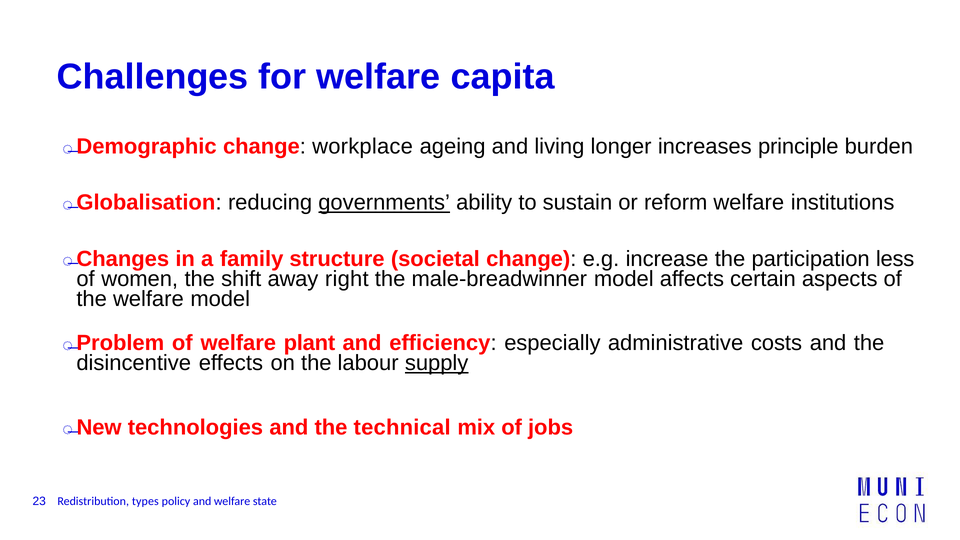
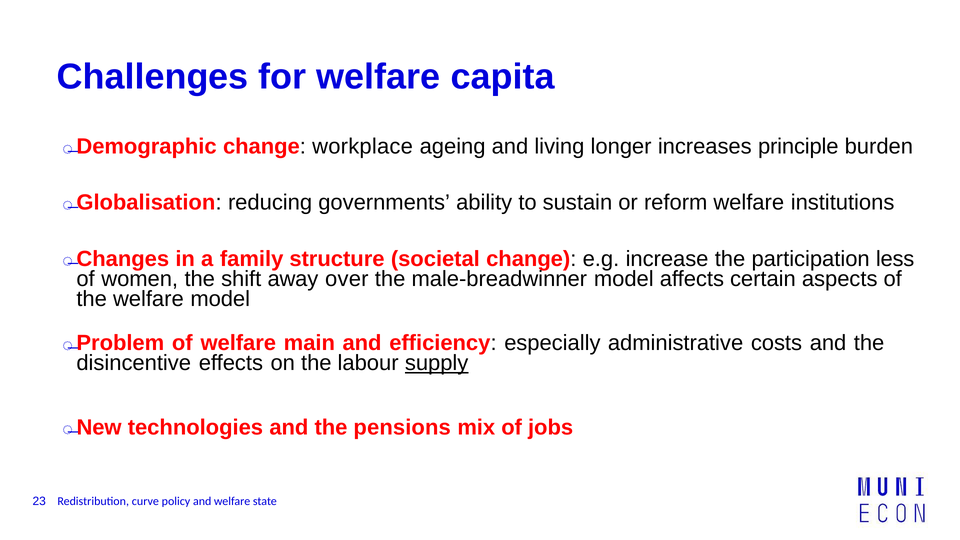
governments underline: present -> none
right: right -> over
plant: plant -> main
technical: technical -> pensions
types: types -> curve
